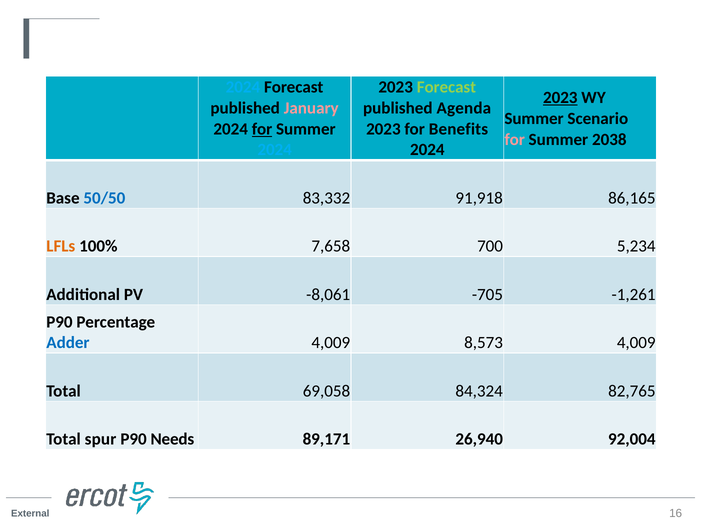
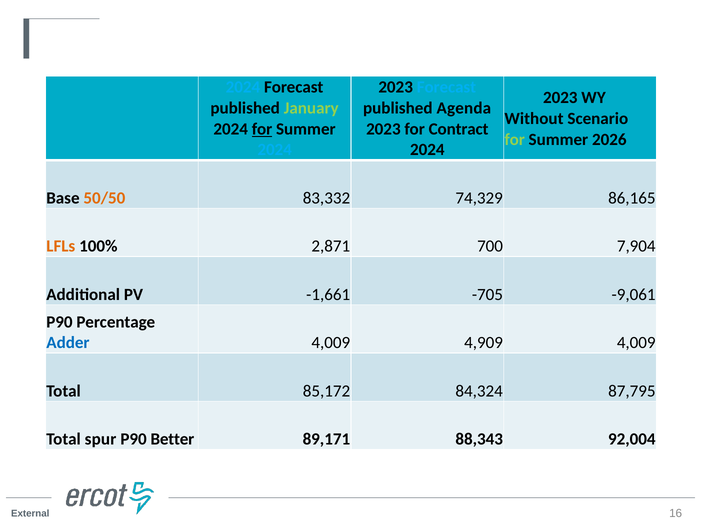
Forecast at (446, 87) colour: light green -> light blue
2023 at (560, 98) underline: present -> none
January colour: pink -> light green
Summer at (534, 118): Summer -> Without
Benefits: Benefits -> Contract
for at (515, 139) colour: pink -> light green
2038: 2038 -> 2026
50/50 colour: blue -> orange
91,918: 91,918 -> 74,329
7,658: 7,658 -> 2,871
5,234: 5,234 -> 7,904
-8,061: -8,061 -> -1,661
-1,261: -1,261 -> -9,061
8,573: 8,573 -> 4,909
69,058: 69,058 -> 85,172
82,765: 82,765 -> 87,795
Needs: Needs -> Better
26,940: 26,940 -> 88,343
